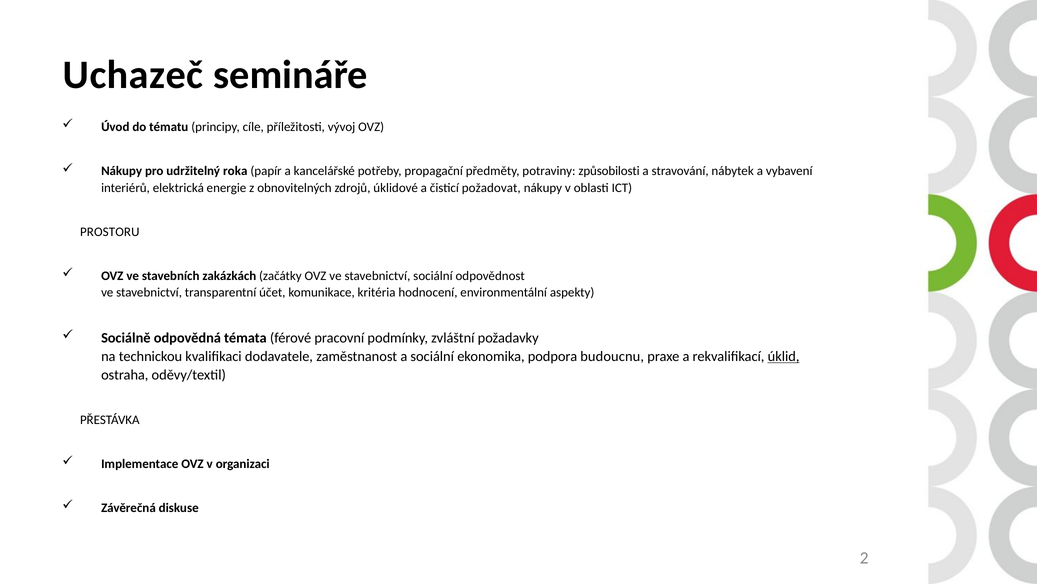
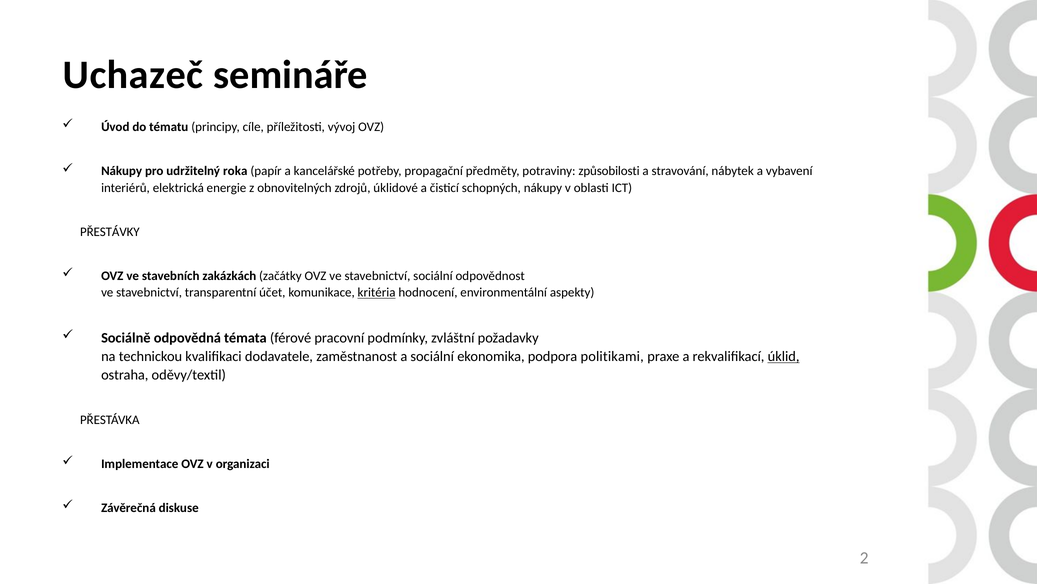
požadovat: požadovat -> schopných
PROSTORU: PROSTORU -> PŘESTÁVKY
kritéria underline: none -> present
budoucnu: budoucnu -> politikami
